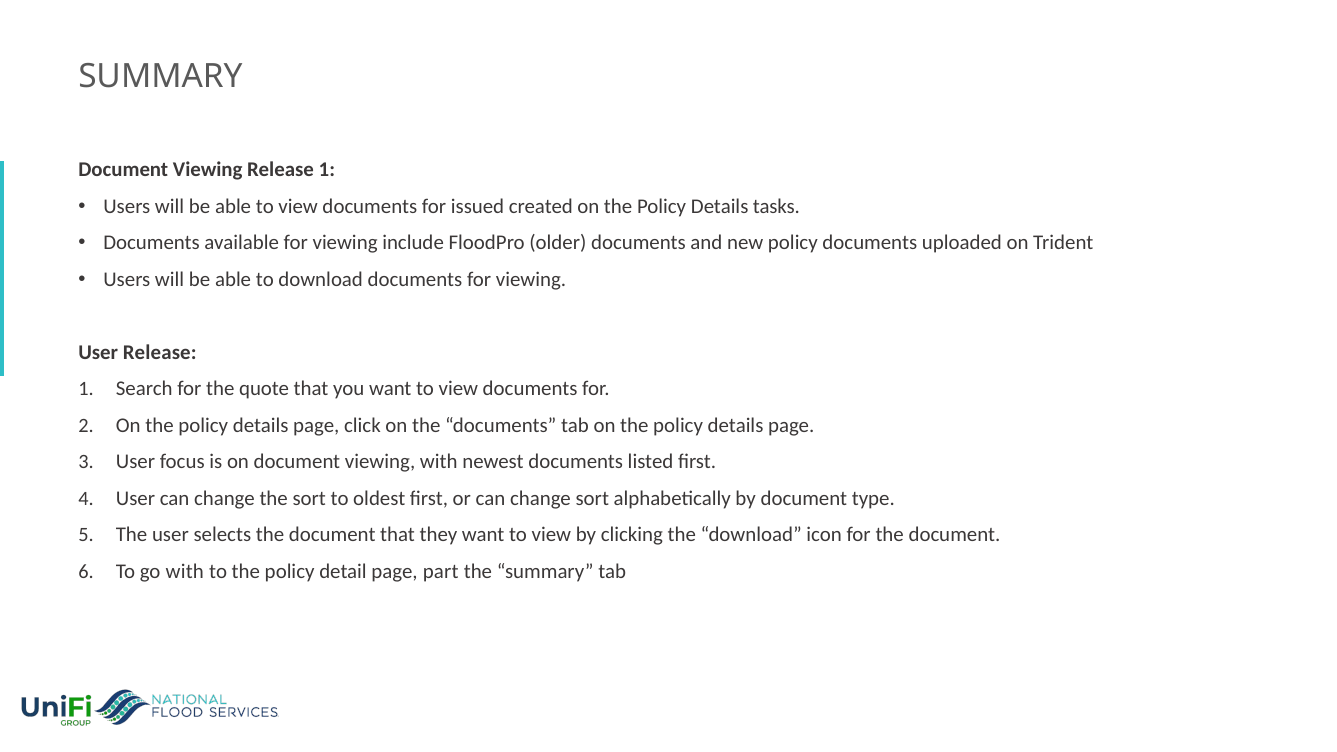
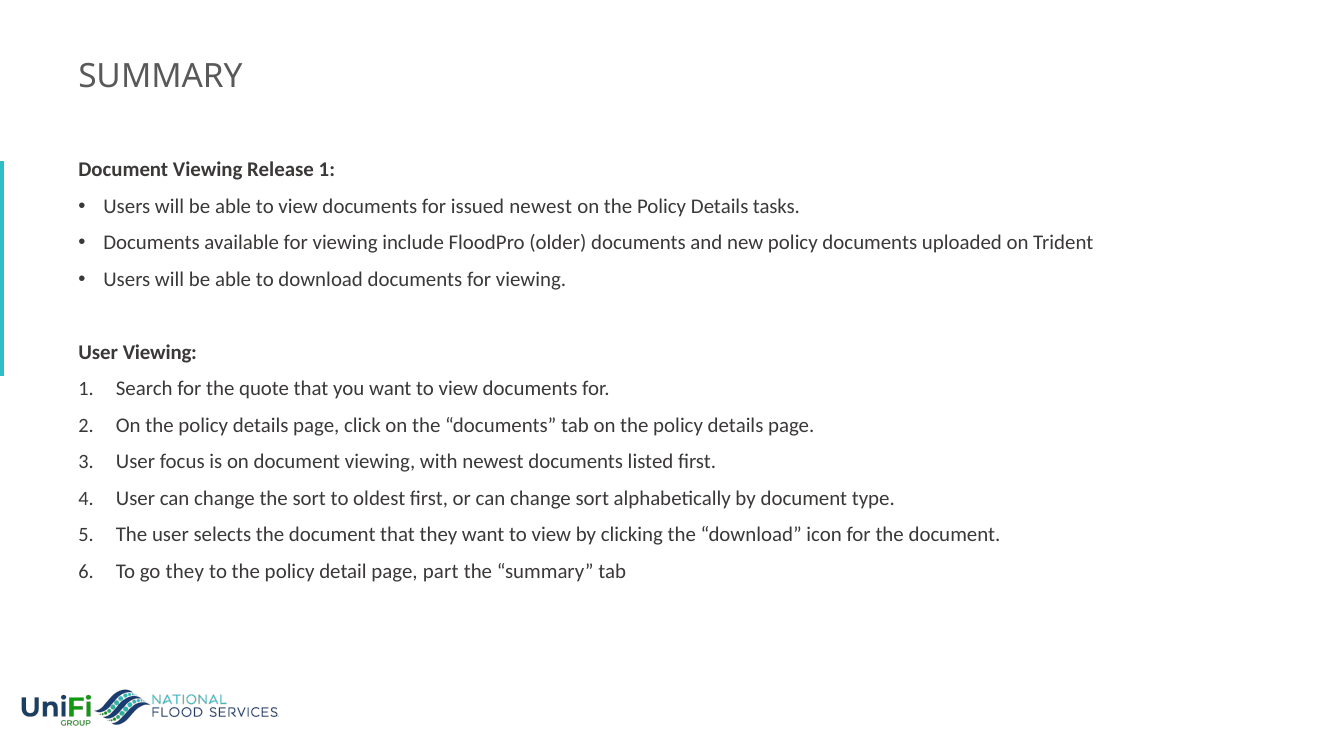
issued created: created -> newest
User Release: Release -> Viewing
go with: with -> they
